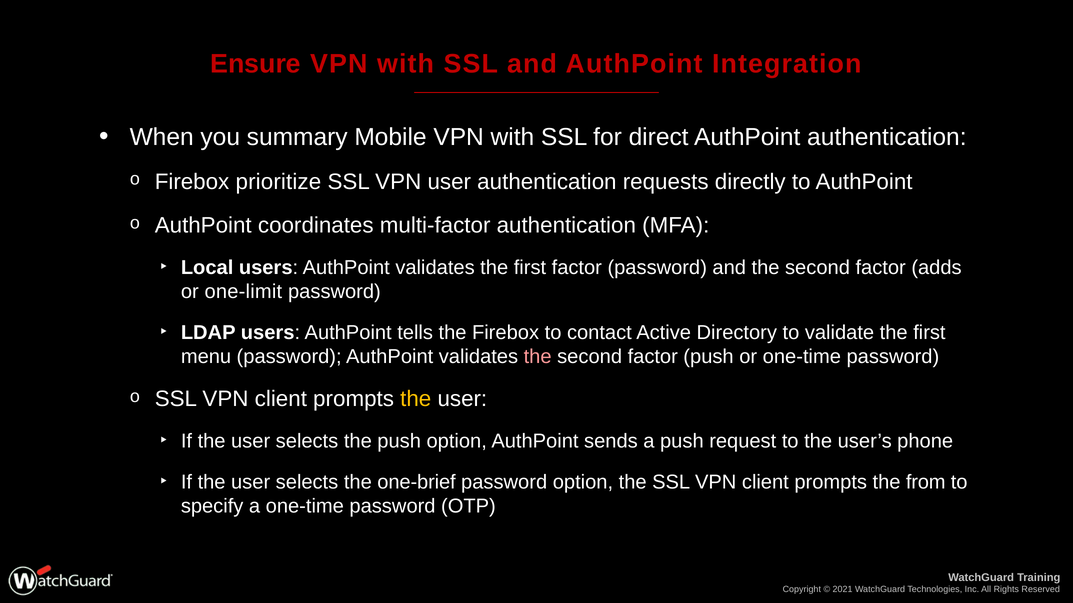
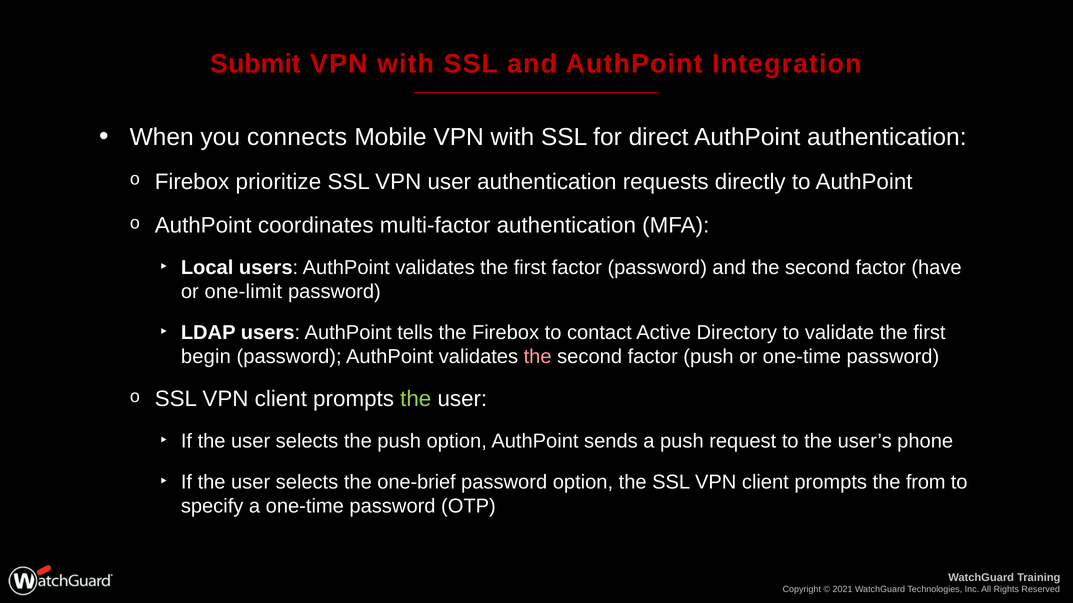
Ensure: Ensure -> Submit
summary: summary -> connects
adds: adds -> have
menu: menu -> begin
the at (416, 399) colour: yellow -> light green
